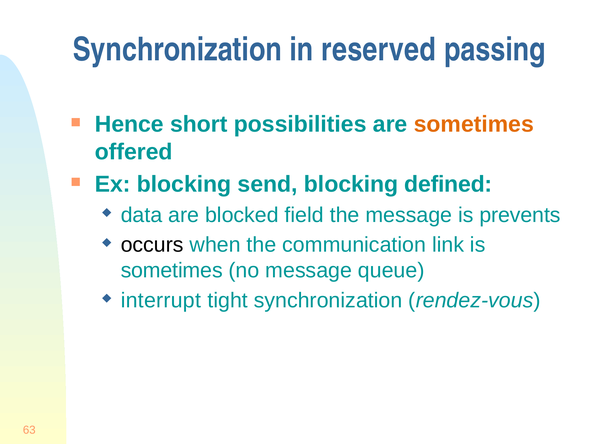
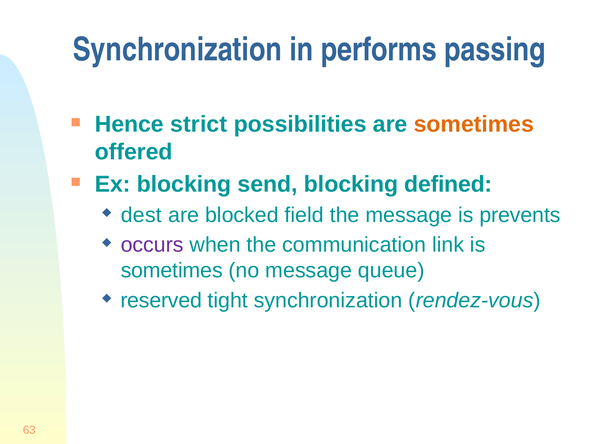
reserved: reserved -> performs
short: short -> strict
data: data -> dest
occurs colour: black -> purple
interrupt: interrupt -> reserved
